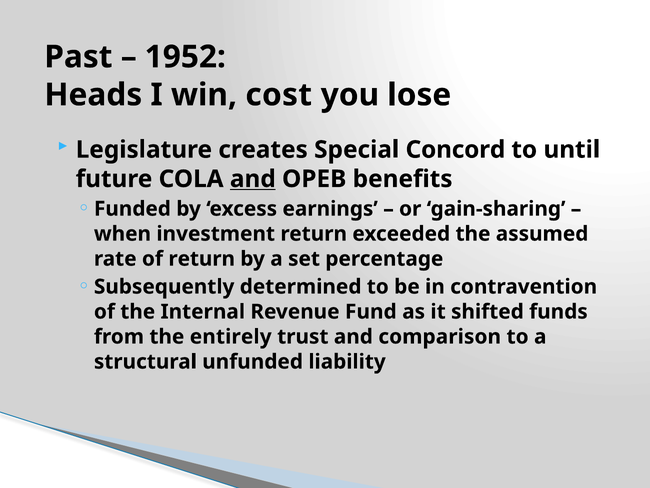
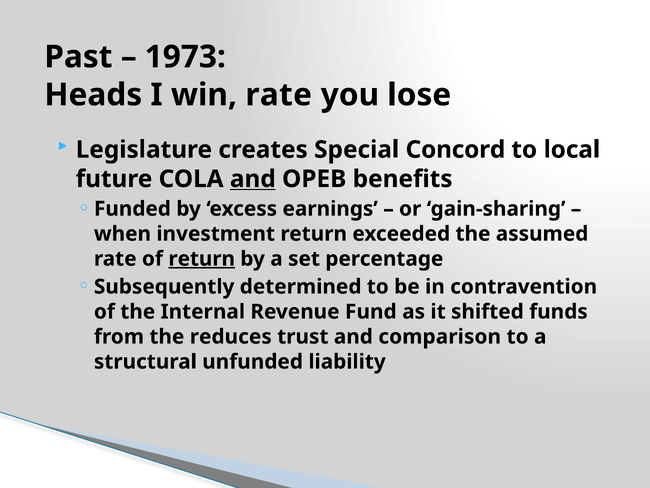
1952: 1952 -> 1973
win cost: cost -> rate
until: until -> local
return at (202, 259) underline: none -> present
entirely: entirely -> reduces
